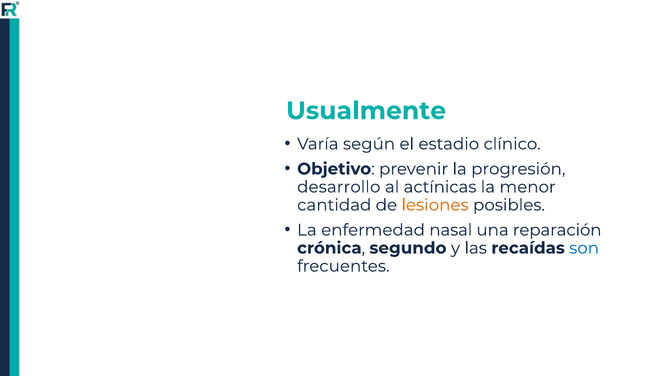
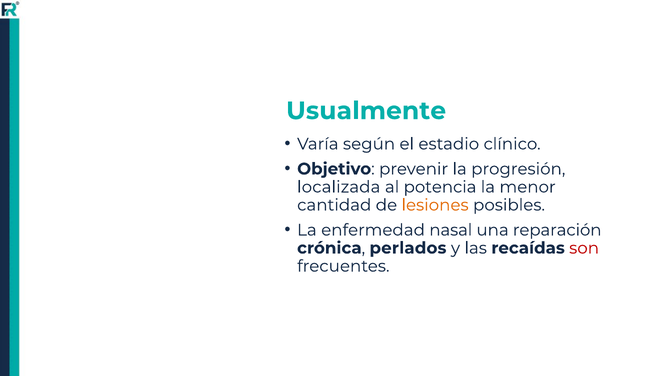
desarrollo: desarrollo -> localizada
actínicas: actínicas -> potencia
segundo: segundo -> perlados
son colour: blue -> red
